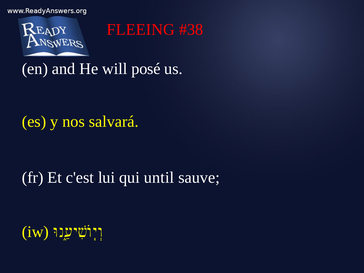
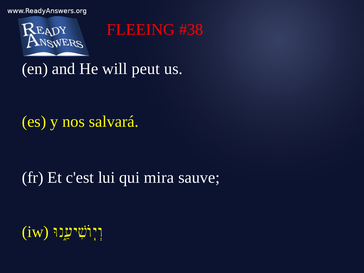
posé: posé -> peut
until: until -> mira
